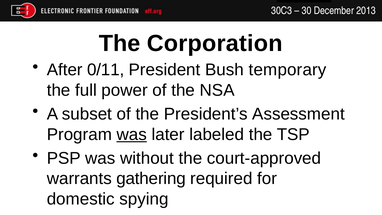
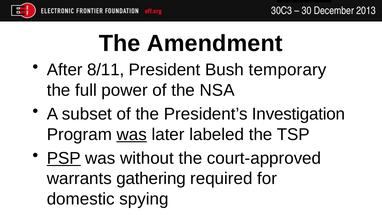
Corporation: Corporation -> Amendment
0/11: 0/11 -> 8/11
Assessment: Assessment -> Investigation
PSP underline: none -> present
